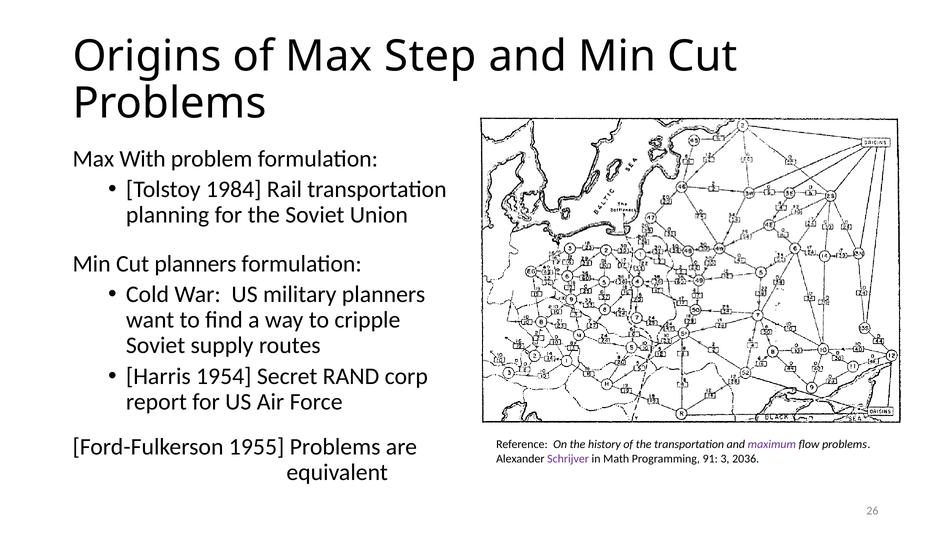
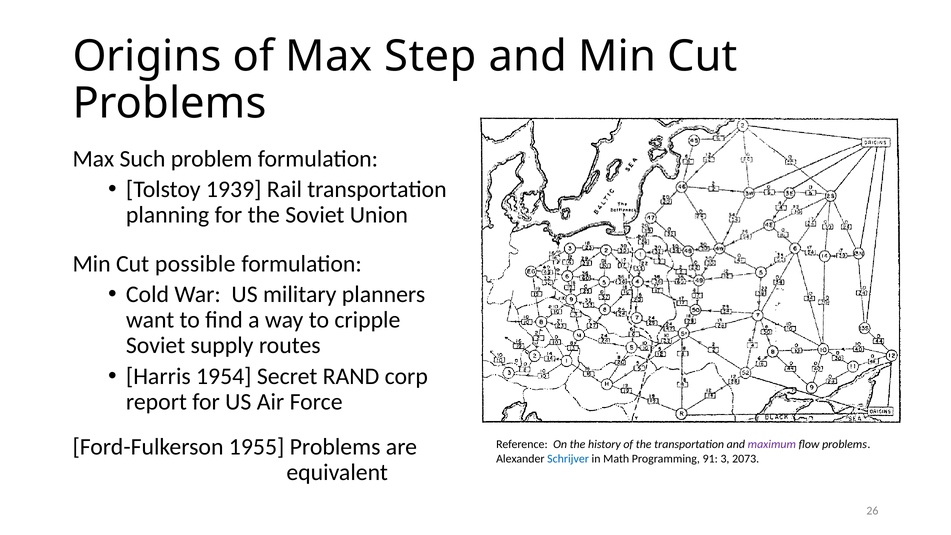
With: With -> Such
1984: 1984 -> 1939
Cut planners: planners -> possible
Schrijver colour: purple -> blue
2036: 2036 -> 2073
